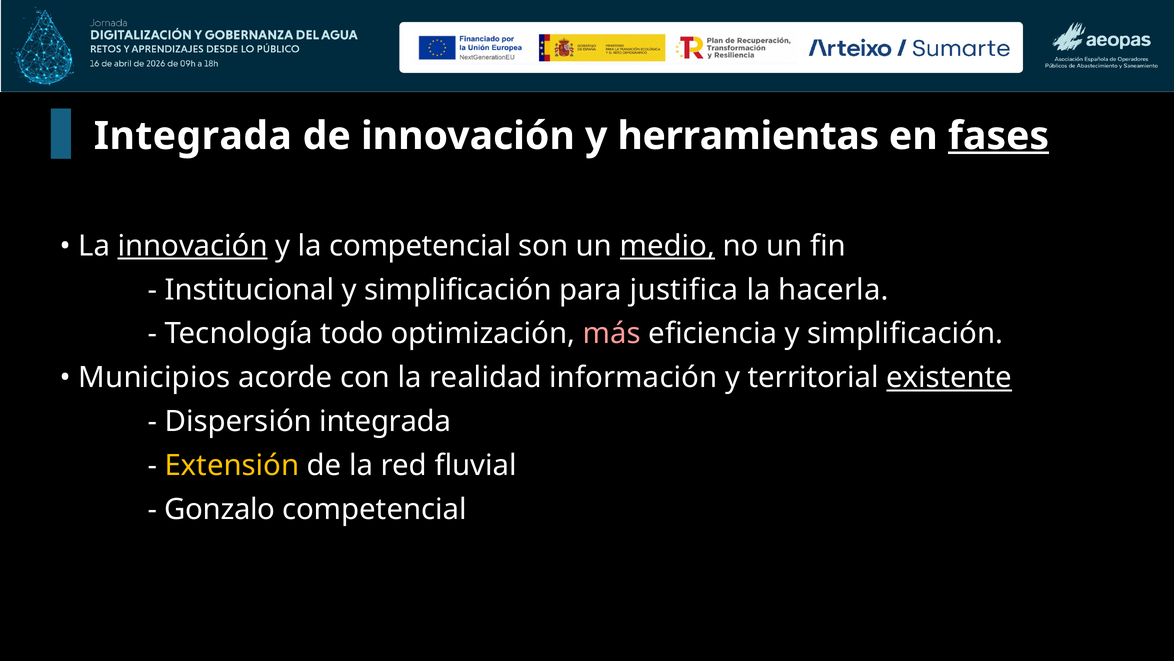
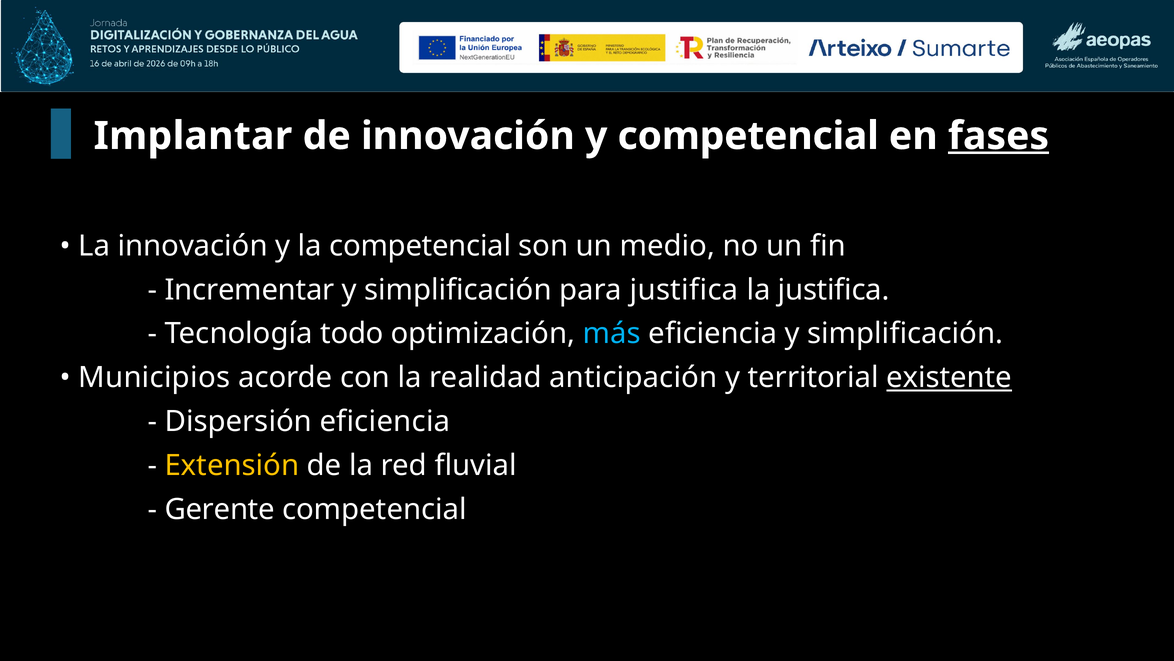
Integrada at (193, 136): Integrada -> Implantar
y herramientas: herramientas -> competencial
innovación at (193, 246) underline: present -> none
medio underline: present -> none
Institucional: Institucional -> Incrementar
la hacerla: hacerla -> justifica
más colour: pink -> light blue
información: información -> anticipación
Dispersión integrada: integrada -> eficiencia
Gonzalo: Gonzalo -> Gerente
